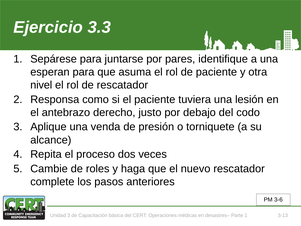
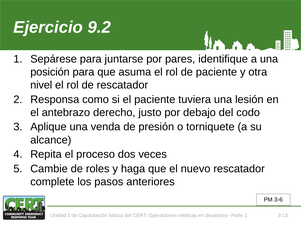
3.3: 3.3 -> 9.2
esperan: esperan -> posición
